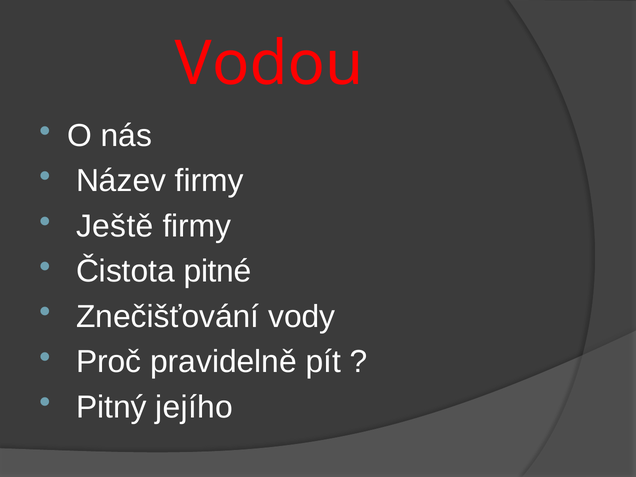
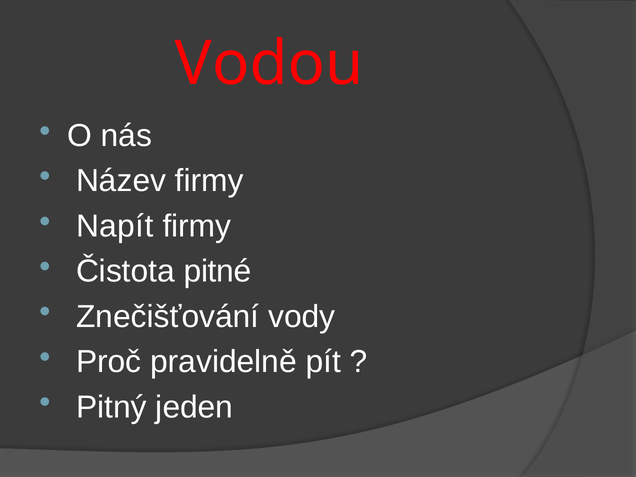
Ještě: Ještě -> Napít
jejího: jejího -> jeden
